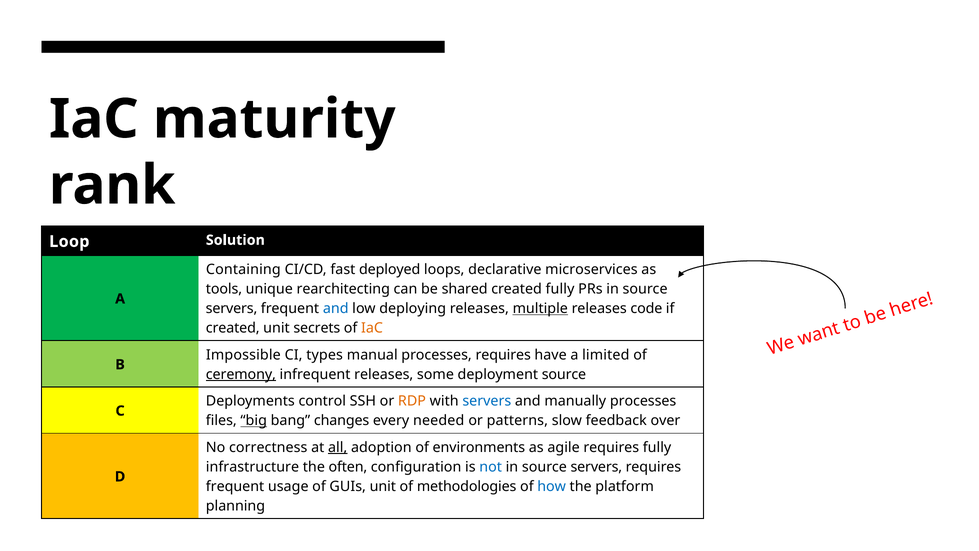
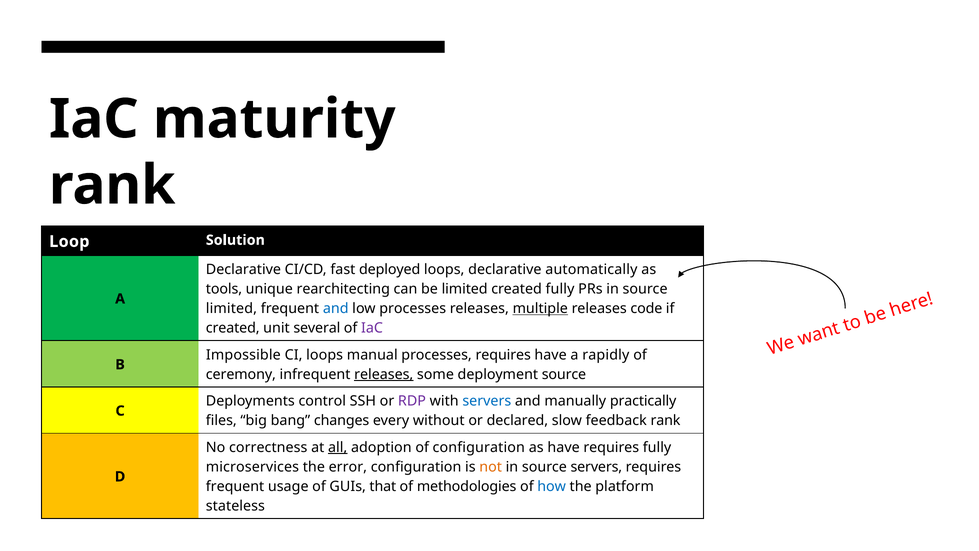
Containing at (243, 269): Containing -> Declarative
microservices: microservices -> automatically
be shared: shared -> limited
servers at (232, 308): servers -> limited
low deploying: deploying -> processes
secrets: secrets -> several
IaC at (372, 328) colour: orange -> purple
CI types: types -> loops
limited: limited -> rapidly
ceremony underline: present -> none
releases at (384, 374) underline: none -> present
RDP colour: orange -> purple
manually processes: processes -> practically
big underline: present -> none
needed: needed -> without
patterns: patterns -> declared
feedback over: over -> rank
of environments: environments -> configuration
as agile: agile -> have
infrastructure: infrastructure -> microservices
often: often -> error
not colour: blue -> orange
GUIs unit: unit -> that
planning: planning -> stateless
